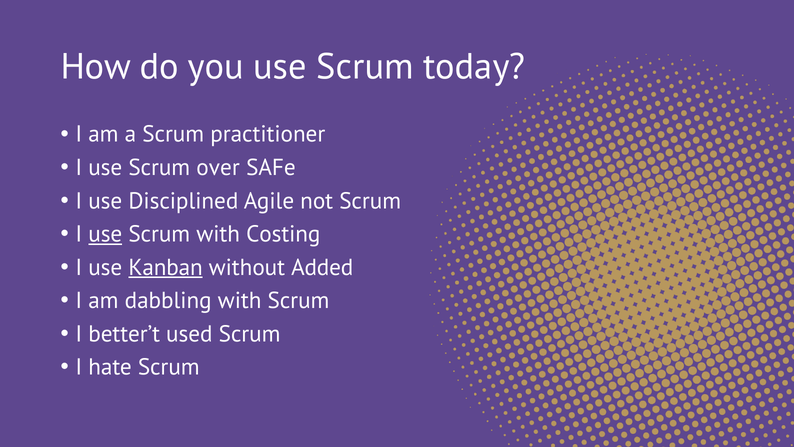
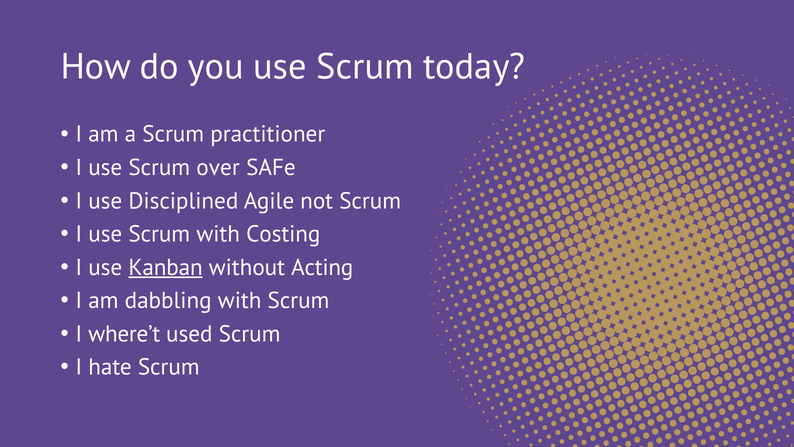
use at (105, 234) underline: present -> none
Added: Added -> Acting
better’t: better’t -> where’t
